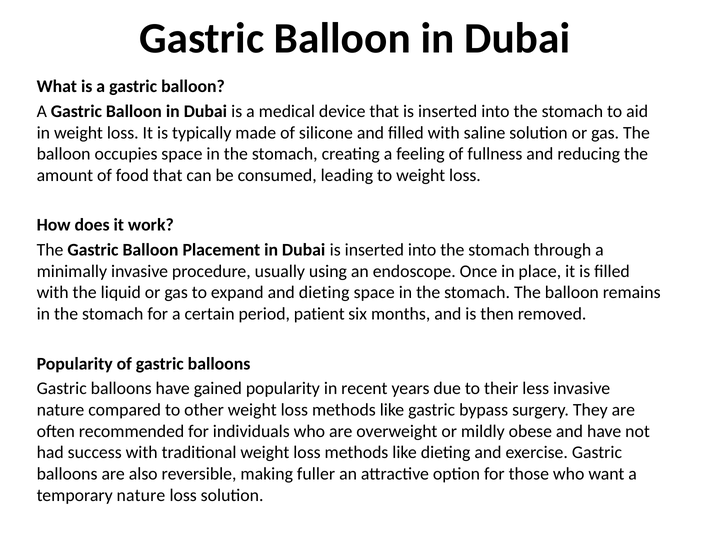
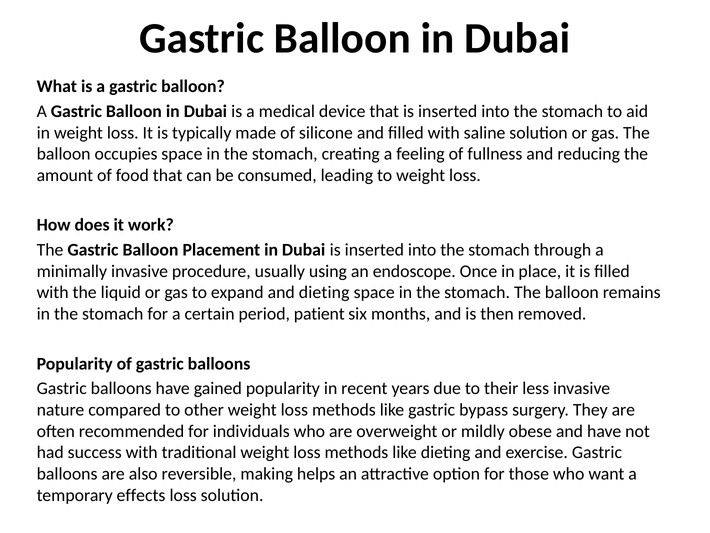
fuller: fuller -> helps
temporary nature: nature -> effects
